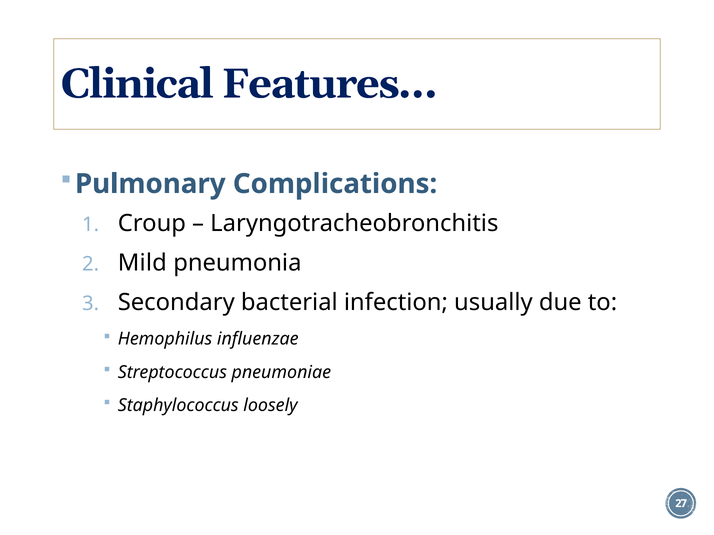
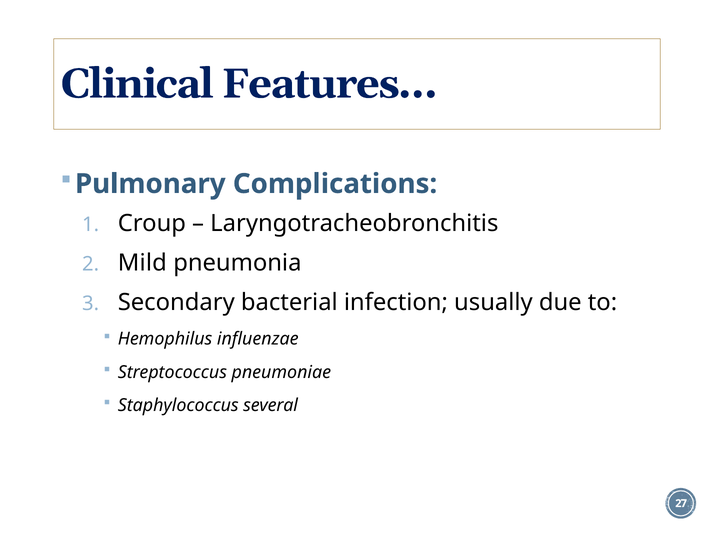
loosely: loosely -> several
